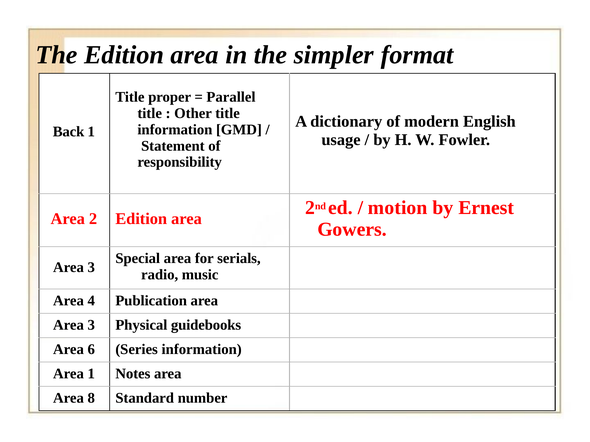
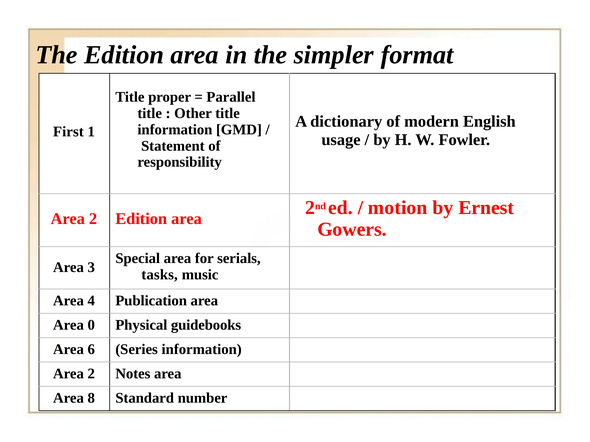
Back: Back -> First
radio: radio -> tasks
3 at (91, 325): 3 -> 0
1 at (91, 374): 1 -> 2
